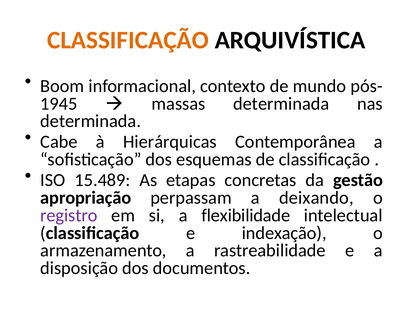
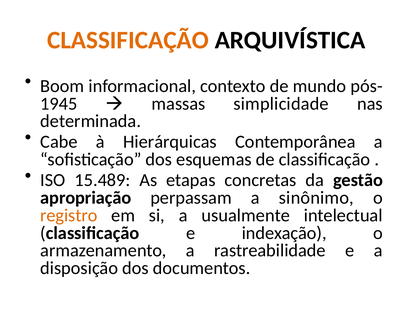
massas determinada: determinada -> simplicidade
deixando: deixando -> sinônimo
registro colour: purple -> orange
flexibilidade: flexibilidade -> usualmente
